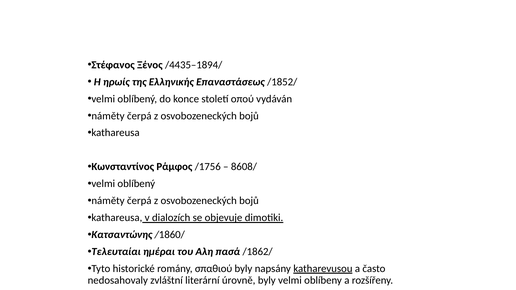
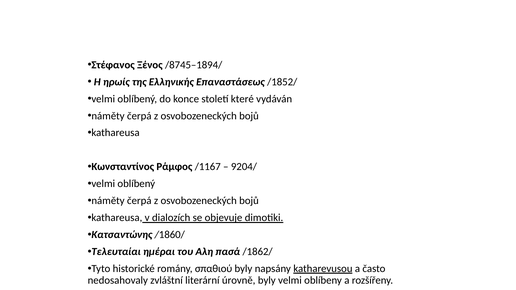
/4435–1894/: /4435–1894/ -> /8745–1894/
οπού: οπού -> které
/1756: /1756 -> /1167
8608/: 8608/ -> 9204/
